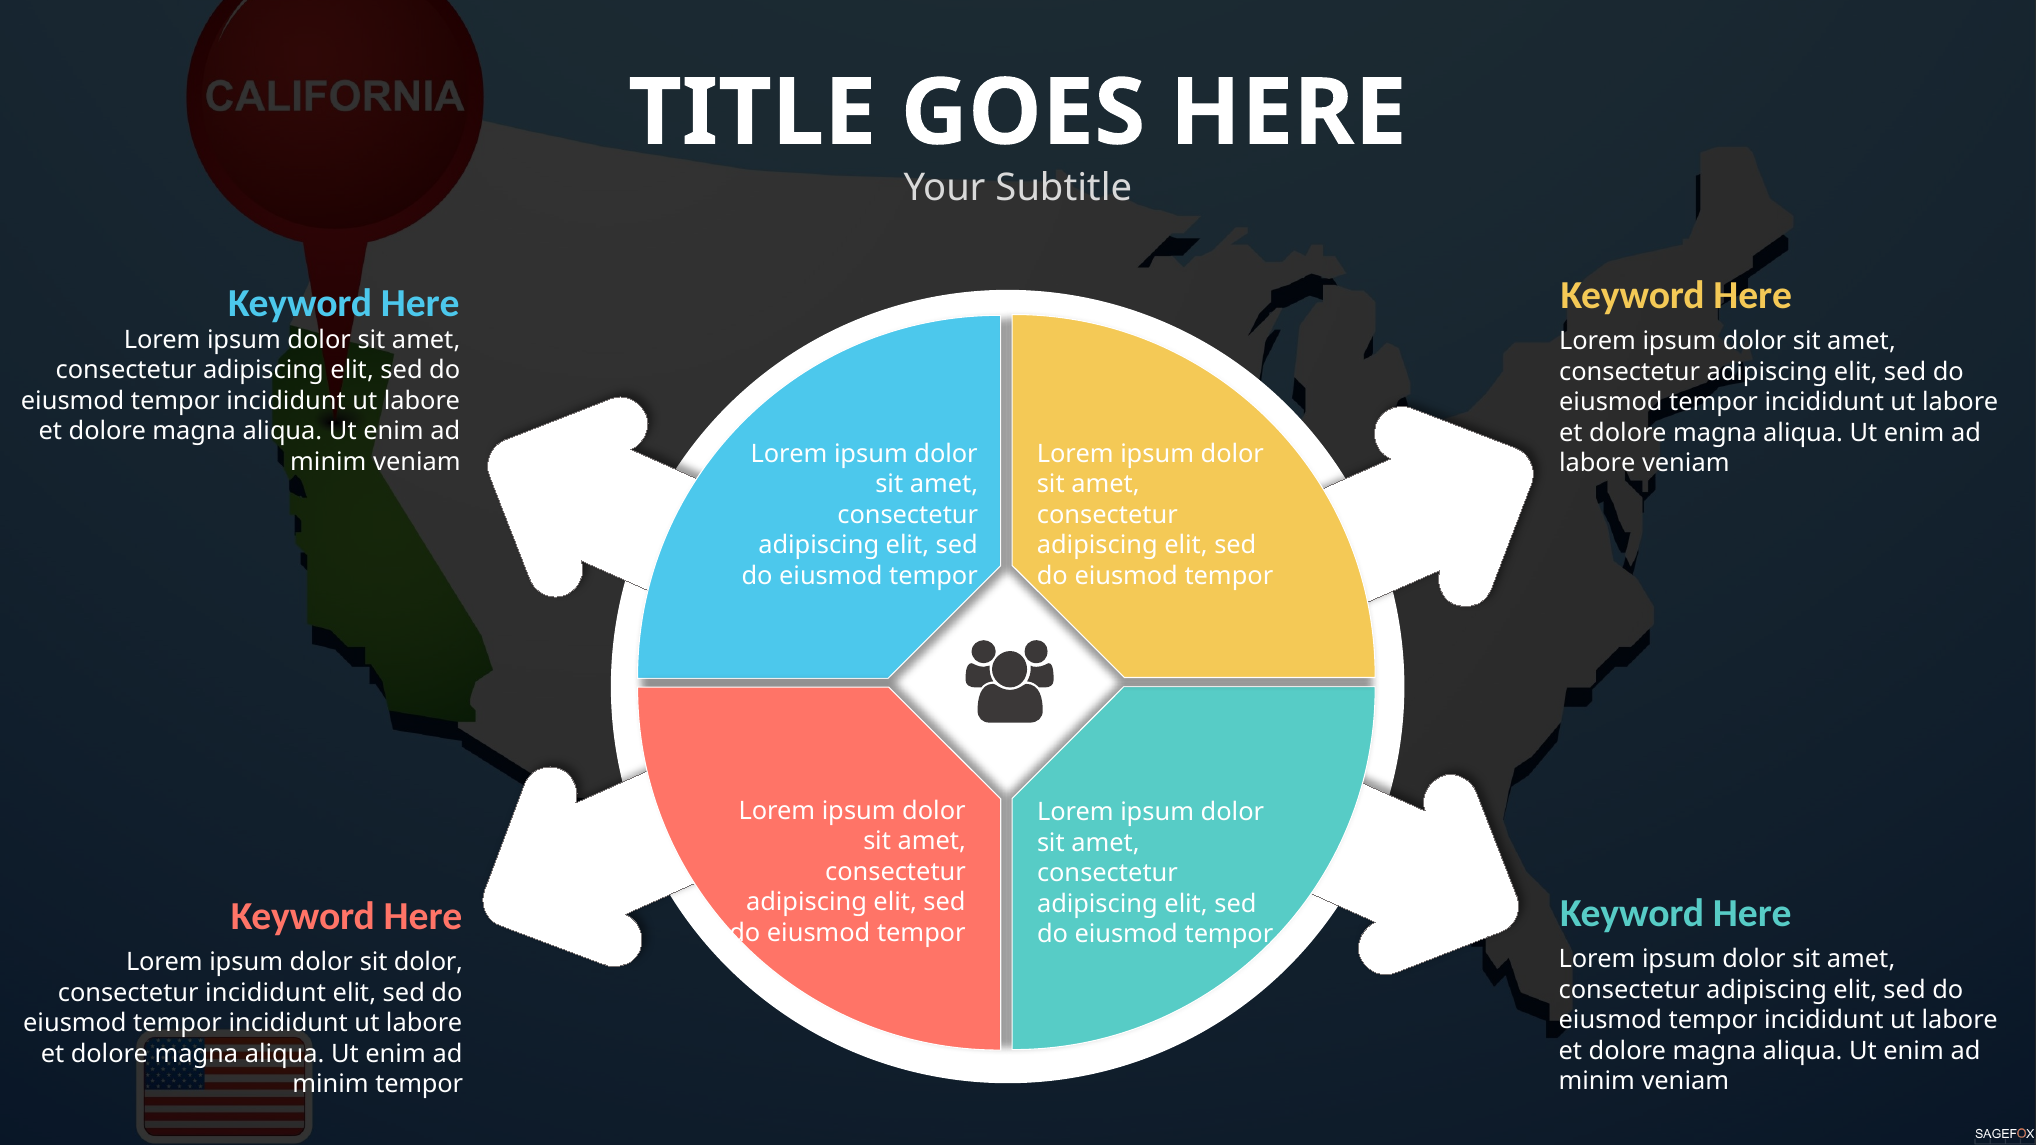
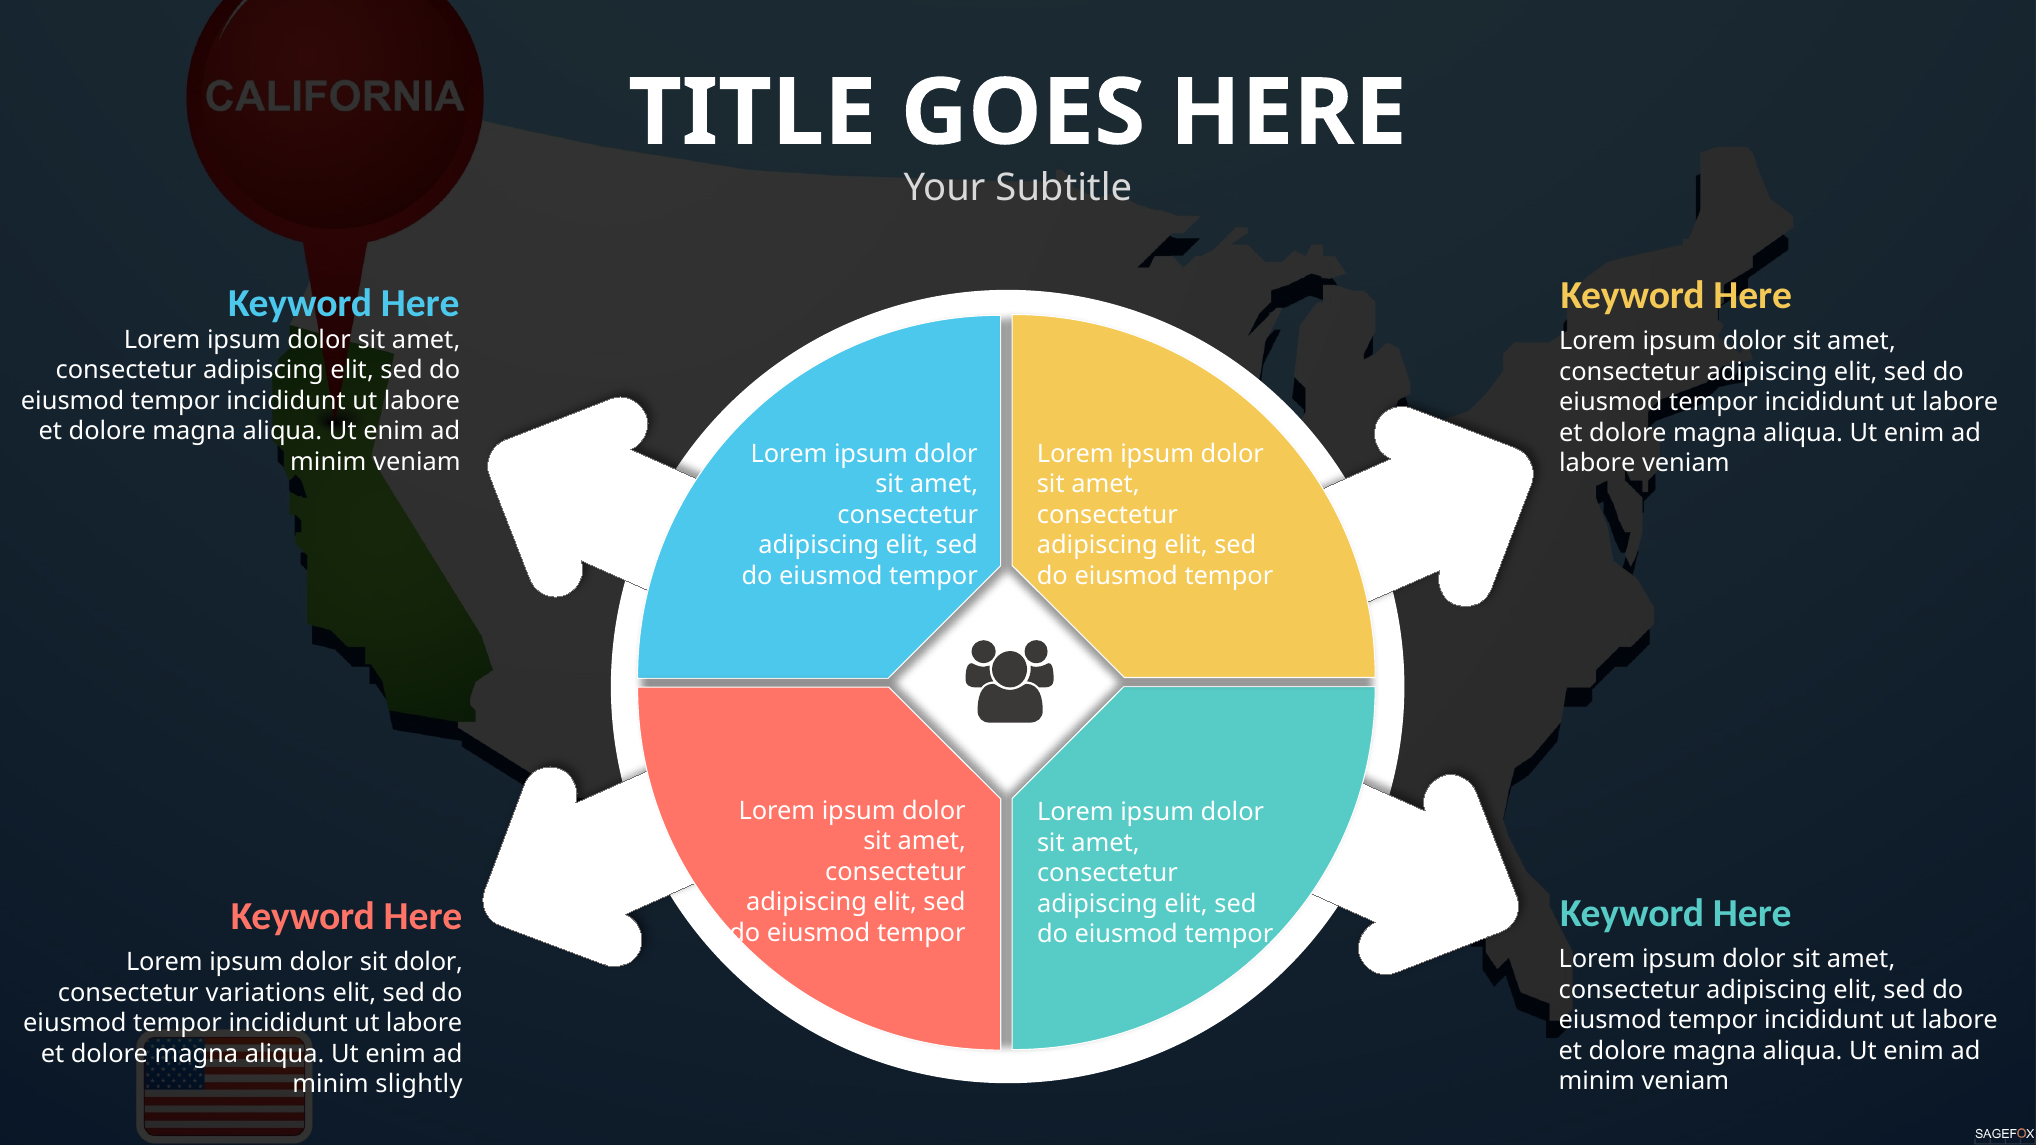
consectetur incididunt: incididunt -> variations
minim tempor: tempor -> slightly
